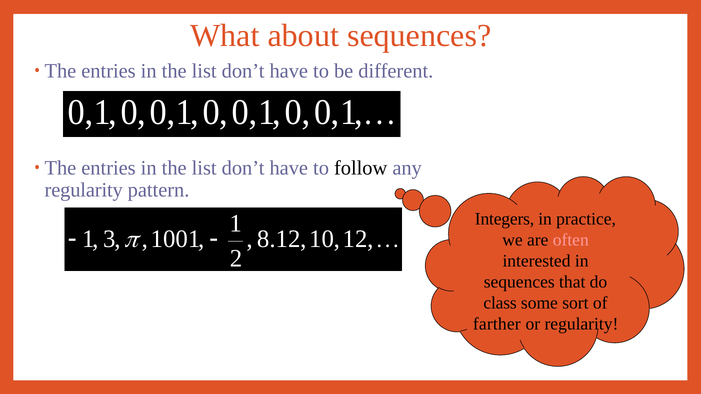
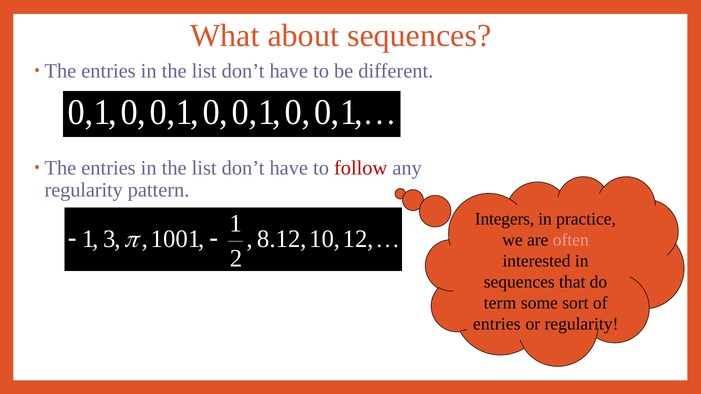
follow colour: black -> red
class: class -> term
farther at (497, 324): farther -> entries
